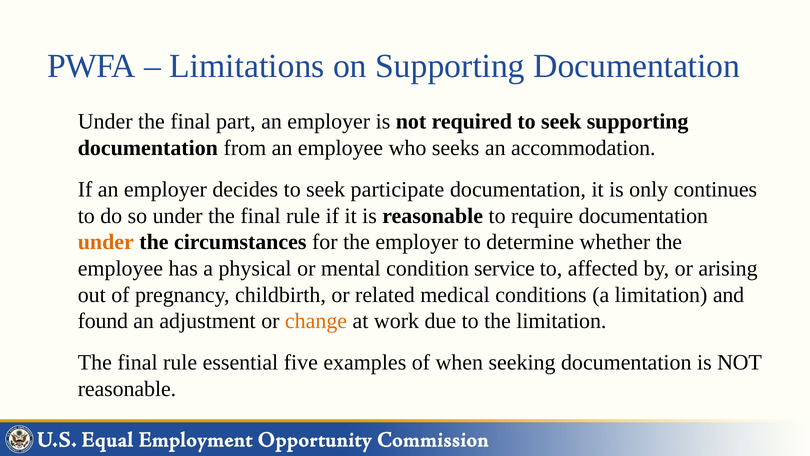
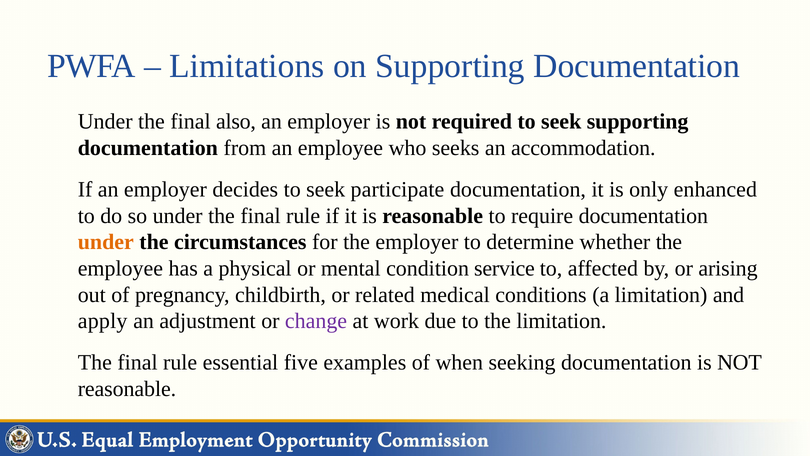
part: part -> also
continues: continues -> enhanced
found: found -> apply
change colour: orange -> purple
